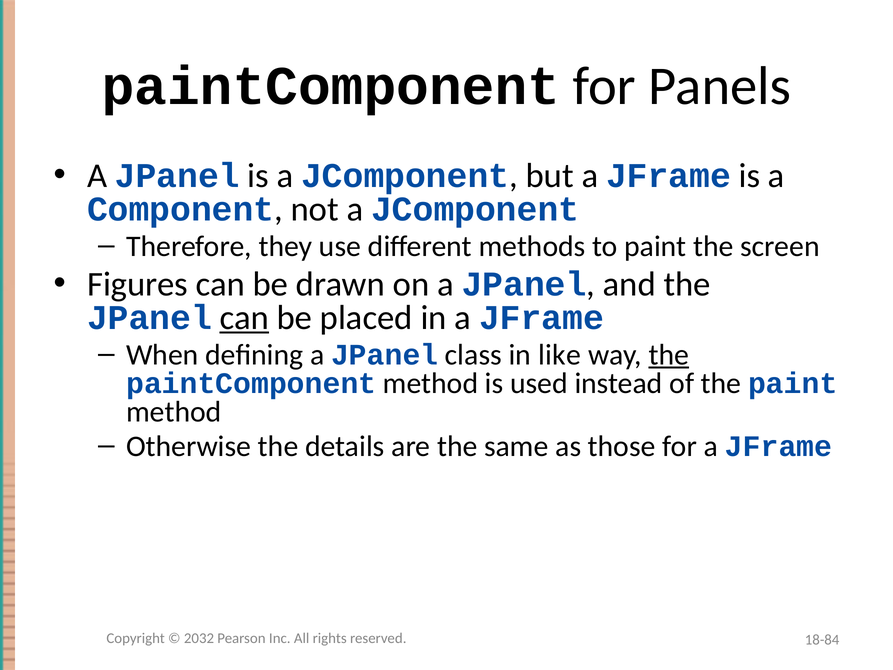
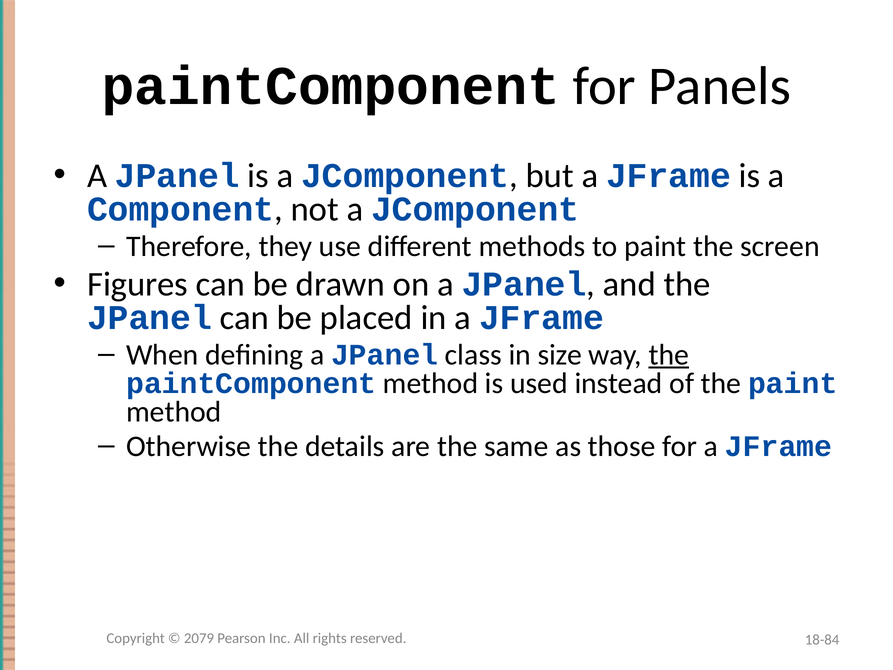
can at (244, 318) underline: present -> none
like: like -> size
2032: 2032 -> 2079
